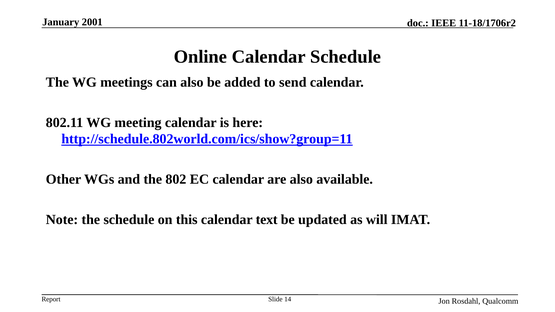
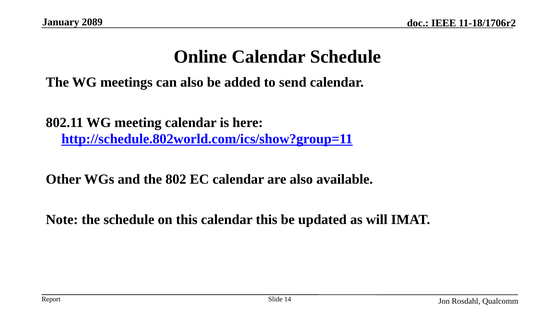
2001: 2001 -> 2089
calendar text: text -> this
